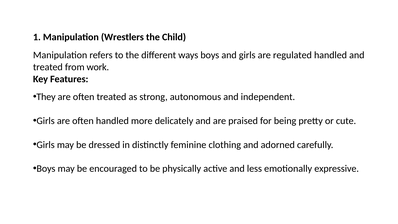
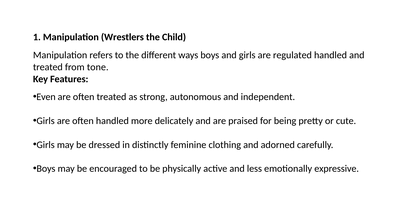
work: work -> tone
They: They -> Even
